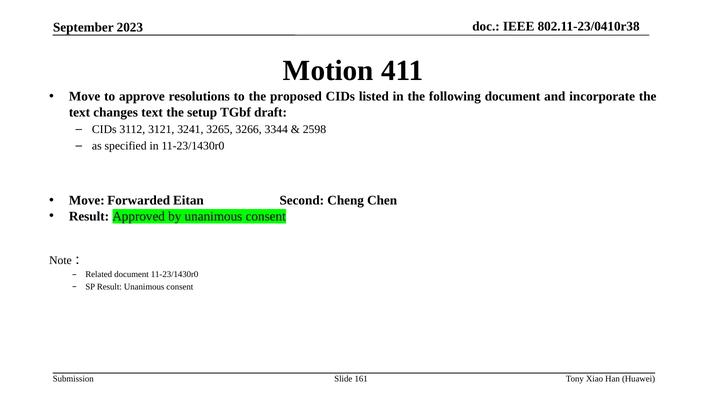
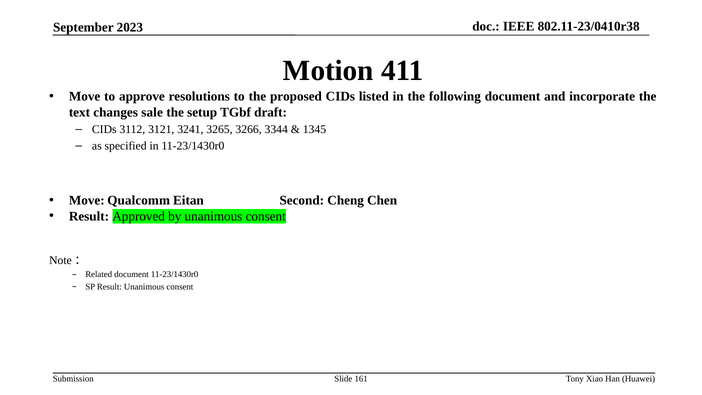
changes text: text -> sale
2598: 2598 -> 1345
Forwarded: Forwarded -> Qualcomm
